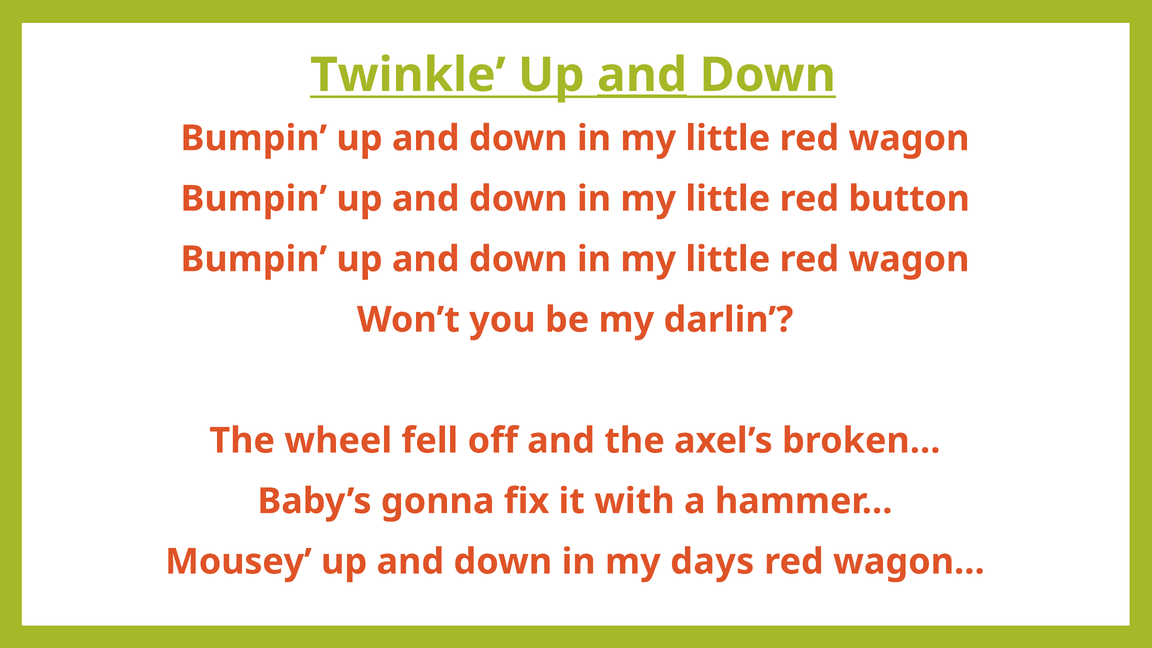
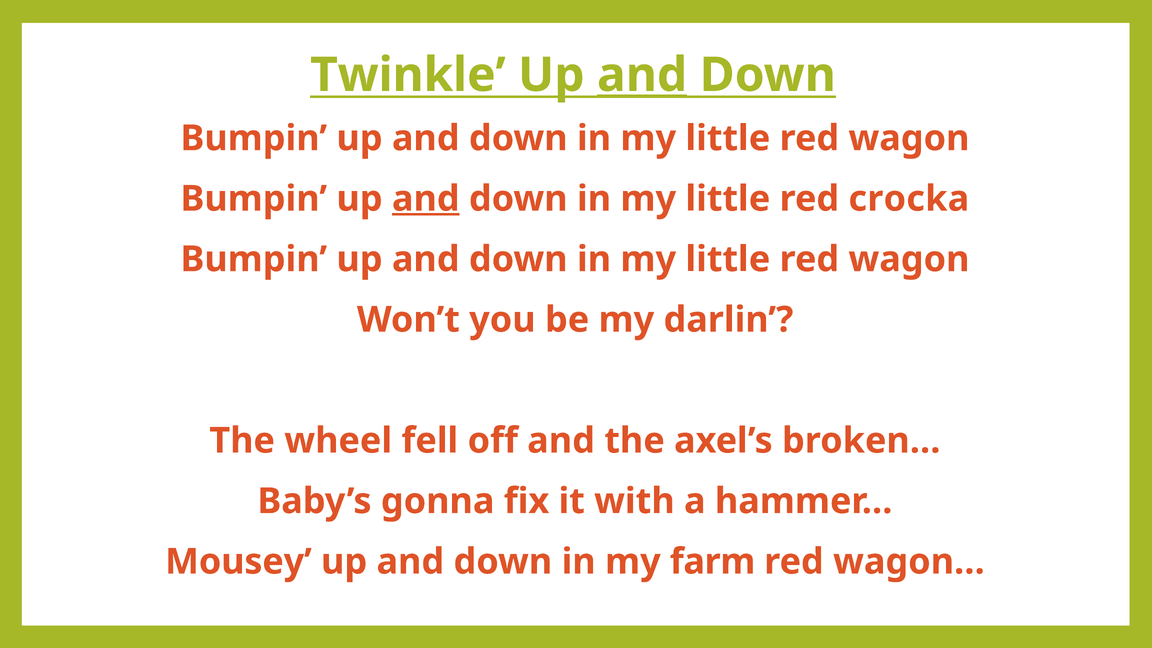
and at (426, 199) underline: none -> present
button: button -> crocka
days: days -> farm
